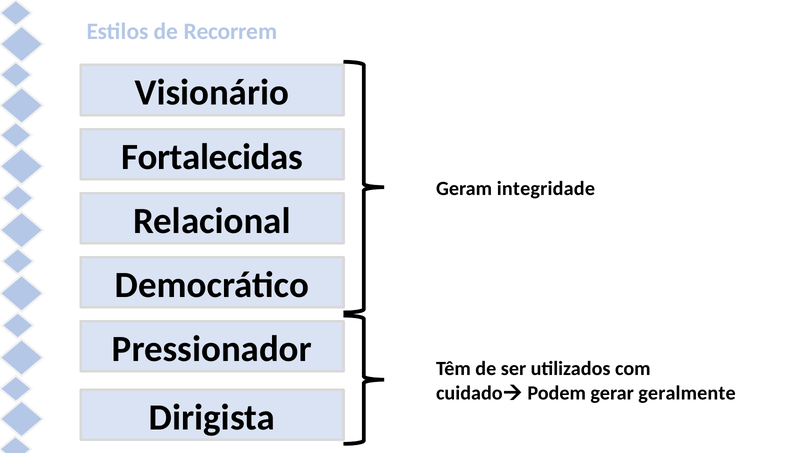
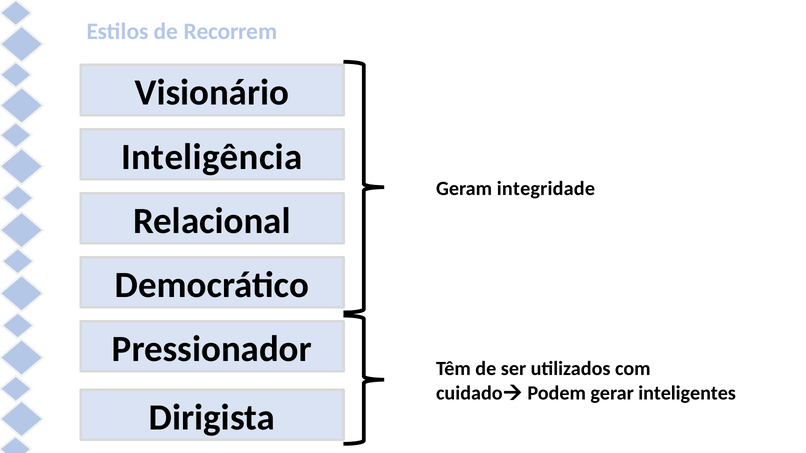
Fortalecidas: Fortalecidas -> Inteligência
geralmente: geralmente -> inteligentes
